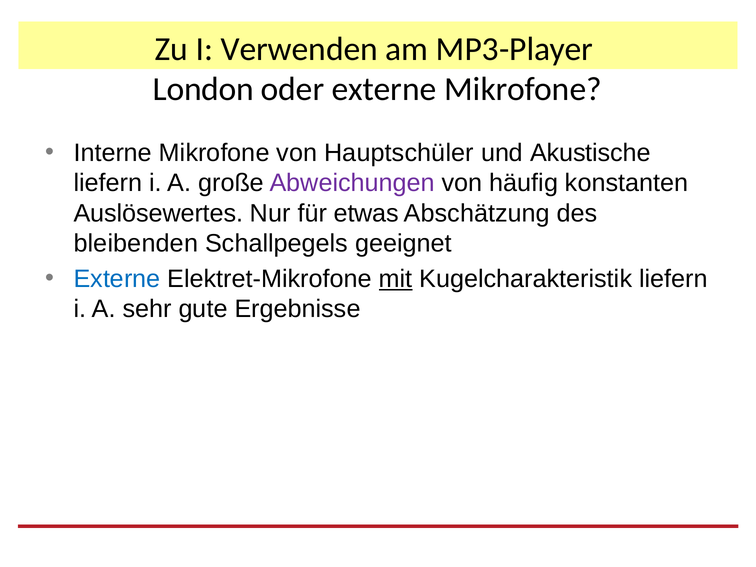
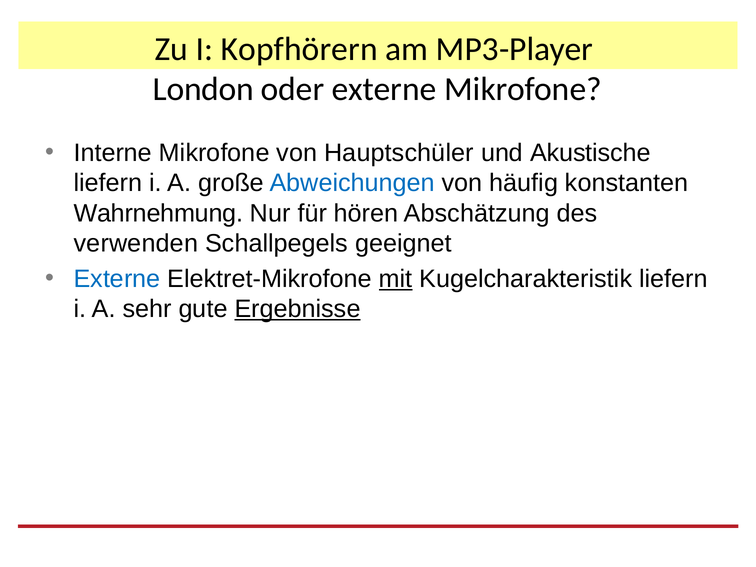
Verwenden: Verwenden -> Kopfhörern
Abweichungen colour: purple -> blue
Auslösewertes: Auslösewertes -> Wahrnehmung
etwas: etwas -> hören
bleibenden: bleibenden -> verwenden
Ergebnisse underline: none -> present
